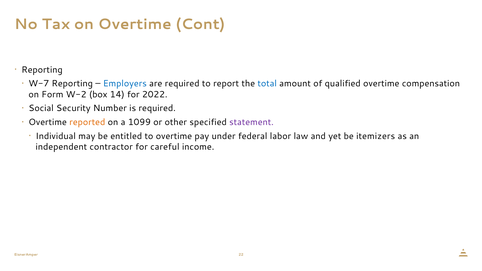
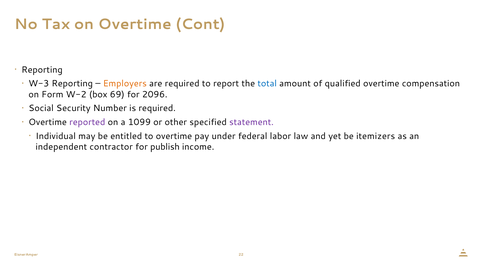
W-7: W-7 -> W-3
Employers colour: blue -> orange
14: 14 -> 69
2022: 2022 -> 2096
reported colour: orange -> purple
careful: careful -> publish
